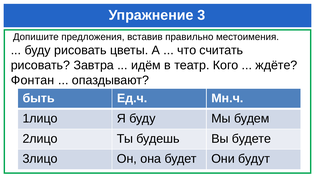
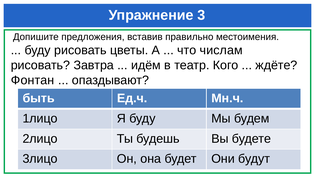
считать: считать -> числам
